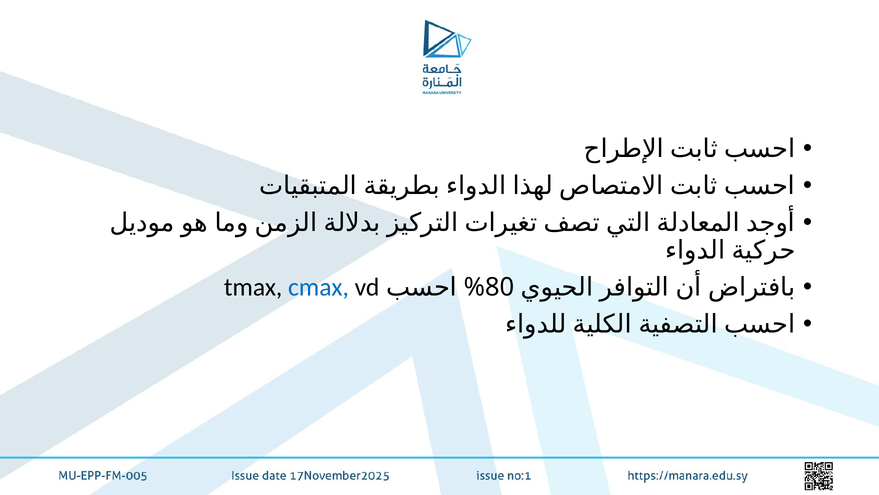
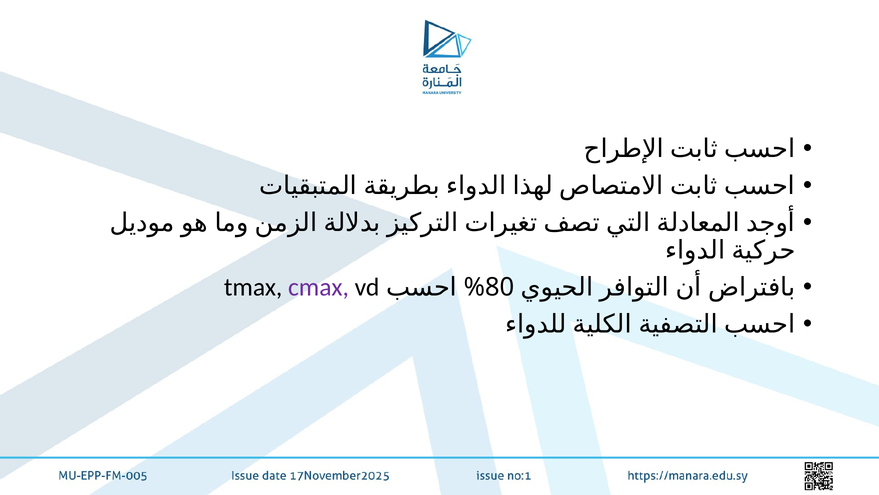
cmax colour: blue -> purple
